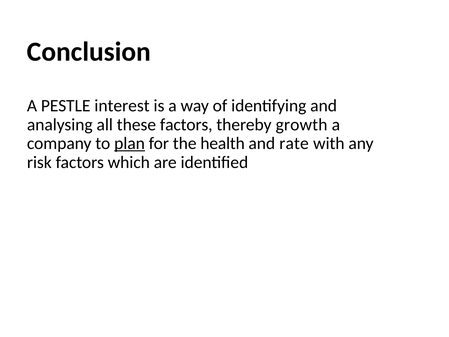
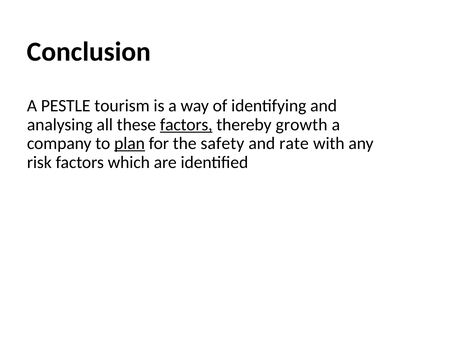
interest: interest -> tourism
factors at (186, 124) underline: none -> present
health: health -> safety
